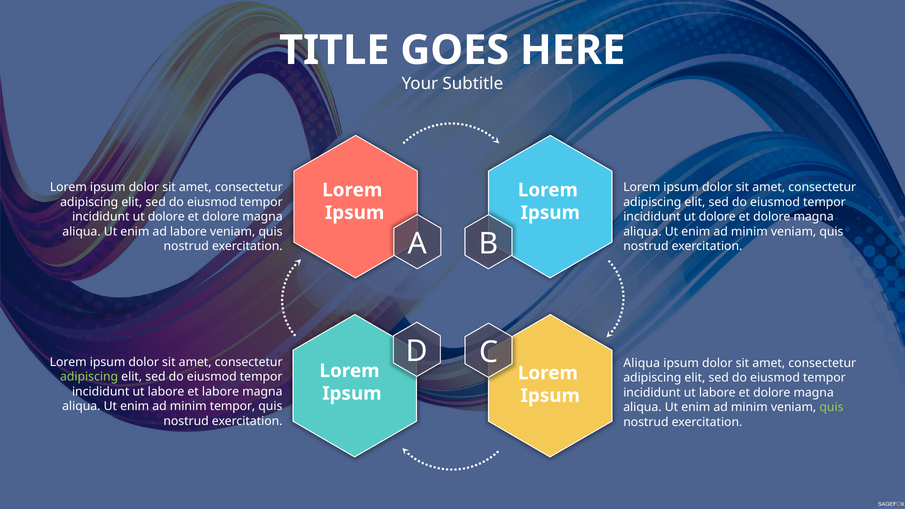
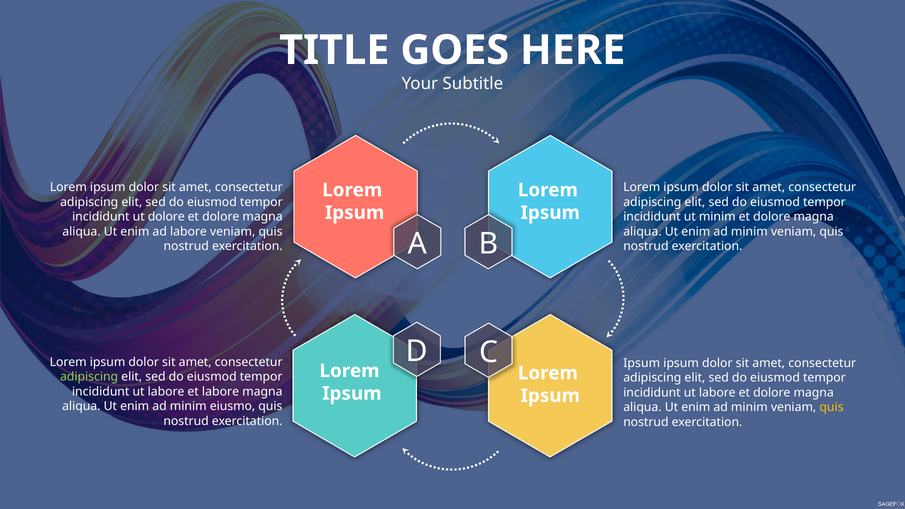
dolore at (717, 217): dolore -> minim
Aliqua at (642, 363): Aliqua -> Ipsum
minim tempor: tempor -> eiusmo
quis at (831, 407) colour: light green -> yellow
